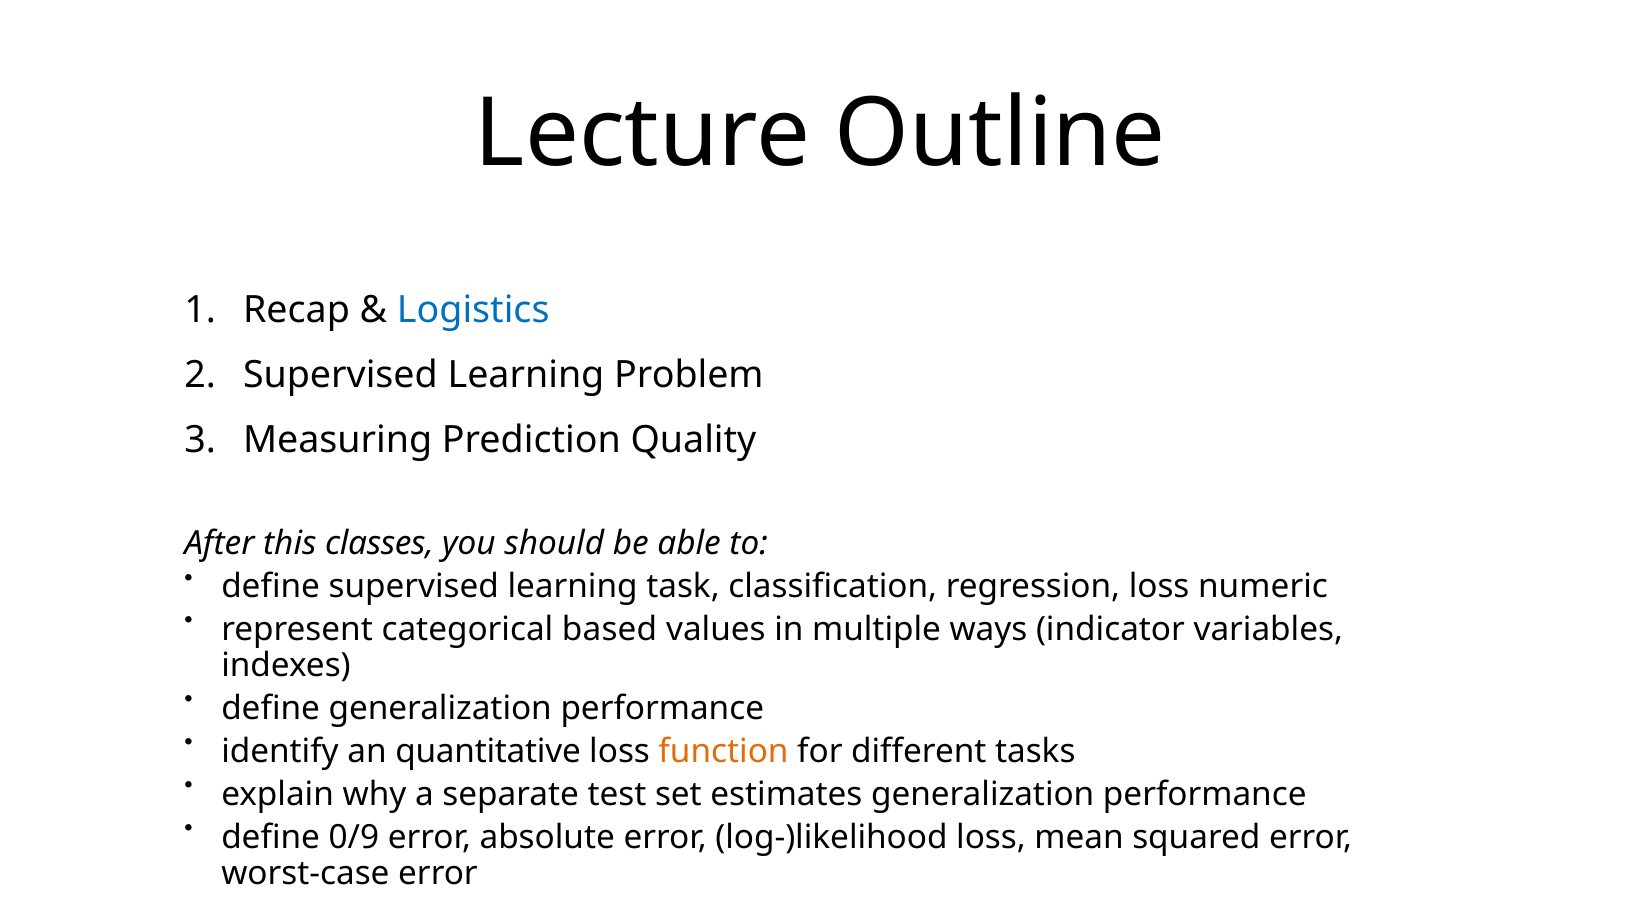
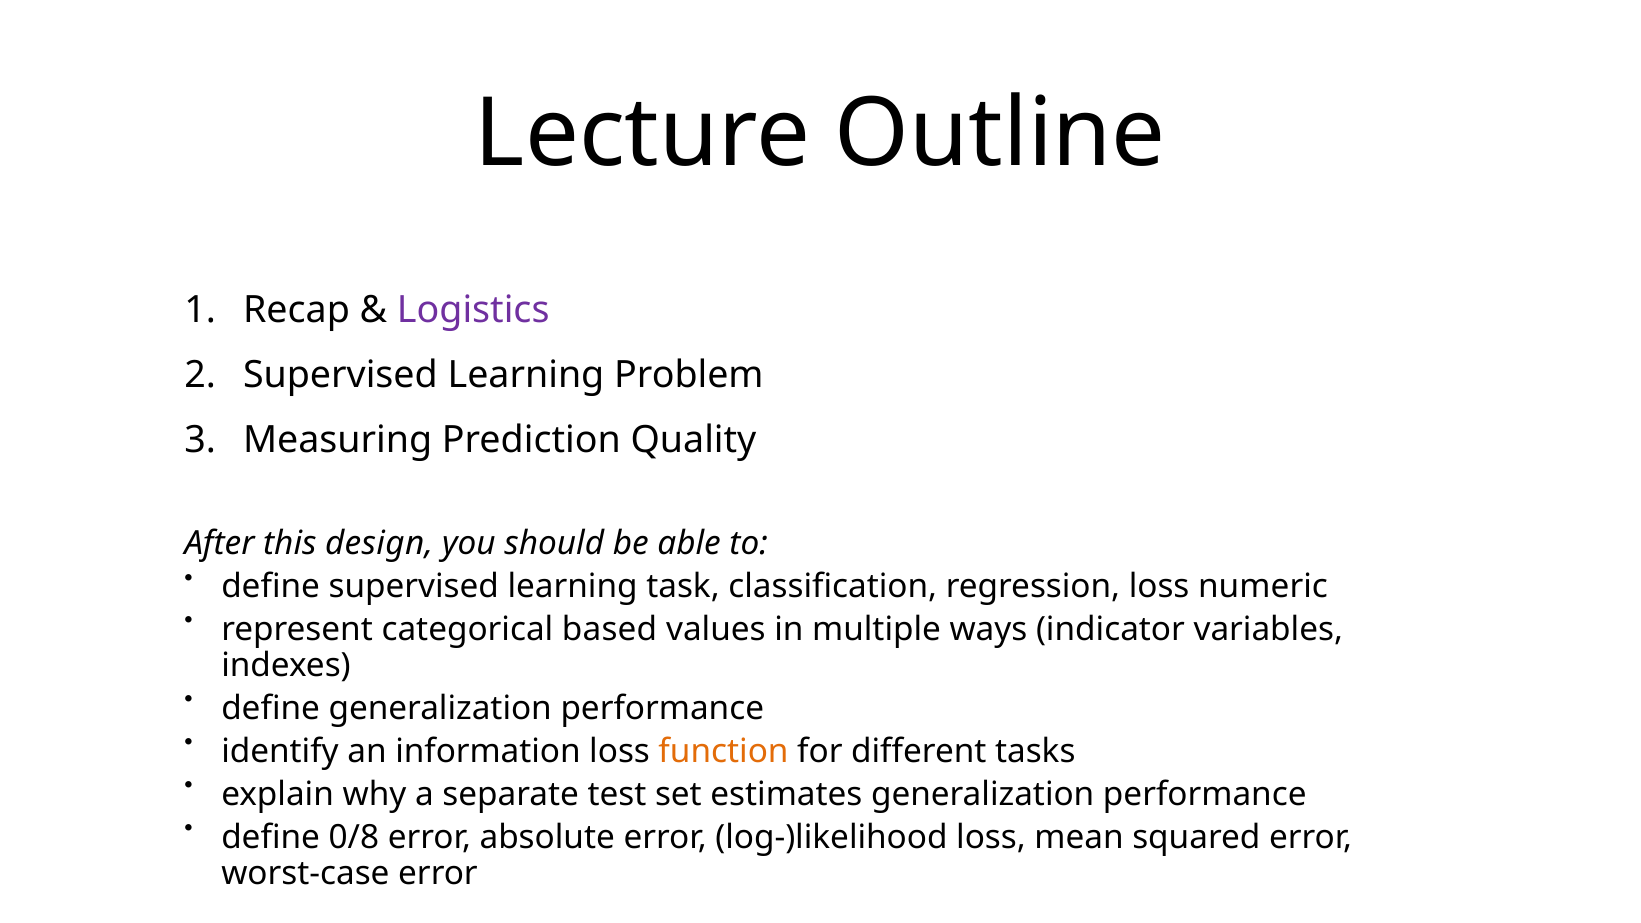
Logistics colour: blue -> purple
classes: classes -> design
quantitative: quantitative -> information
0/9: 0/9 -> 0/8
